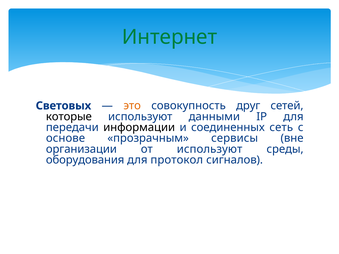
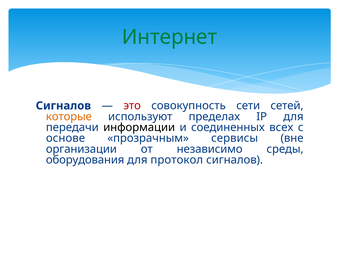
Световых at (63, 106): Световых -> Сигналов
это colour: orange -> red
друг: друг -> сети
которые colour: black -> orange
данными: данными -> пределах
сеть: сеть -> всех
от используют: используют -> независимо
